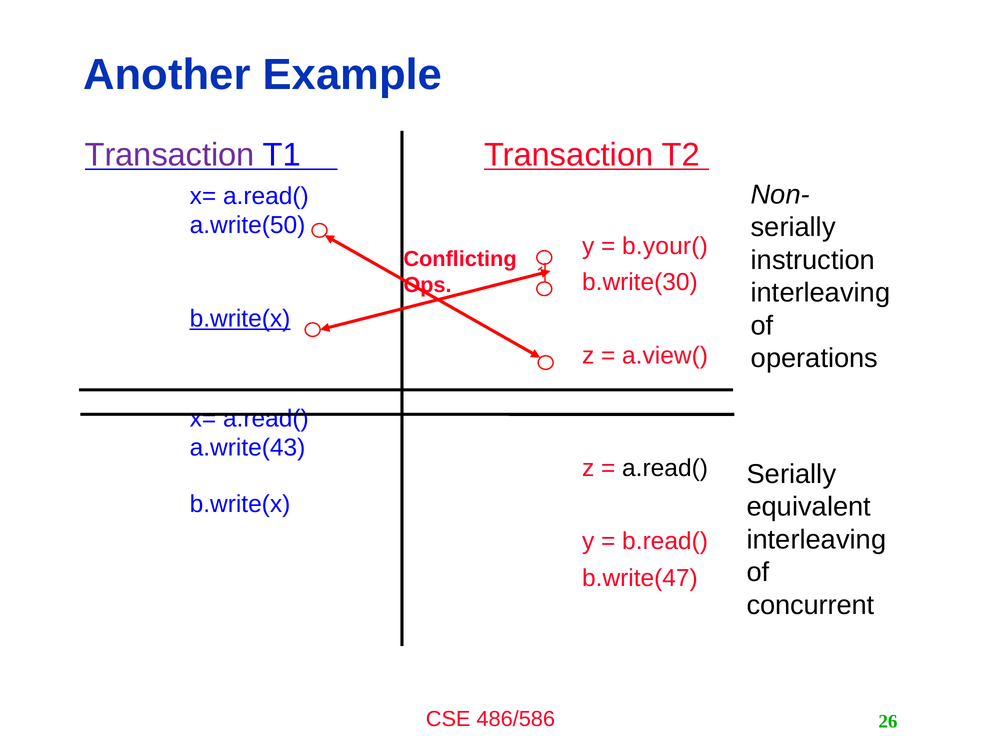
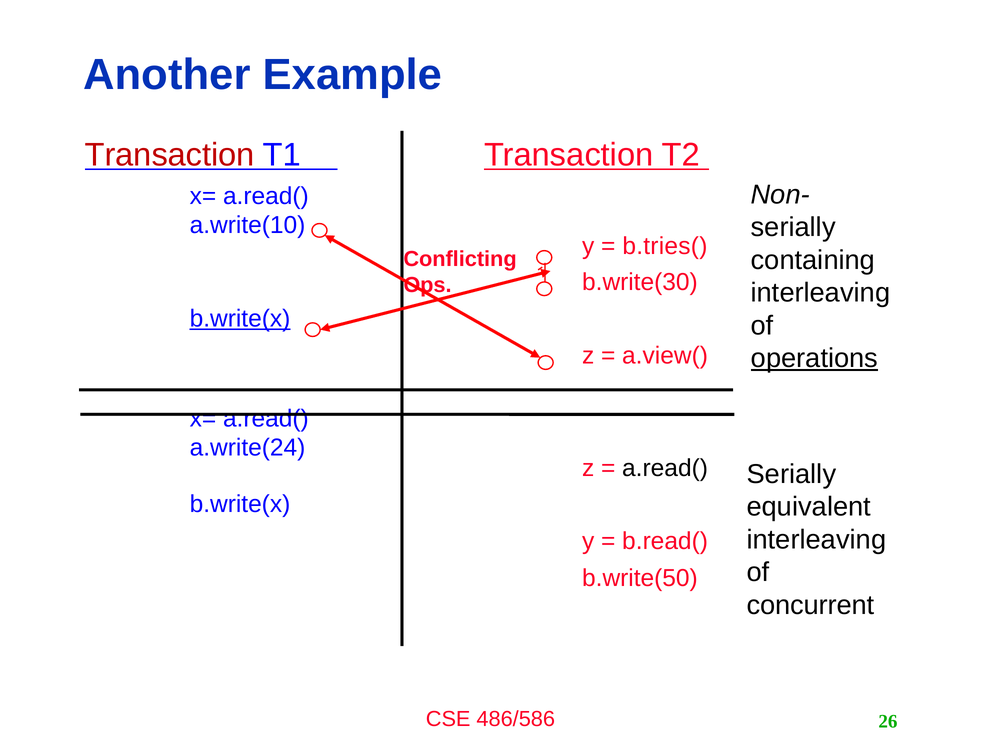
Transaction at (170, 155) colour: purple -> red
a.write(50: a.write(50 -> a.write(10
b.your(: b.your( -> b.tries(
instruction: instruction -> containing
operations underline: none -> present
a.write(43: a.write(43 -> a.write(24
b.write(47: b.write(47 -> b.write(50
